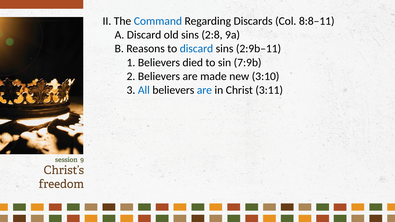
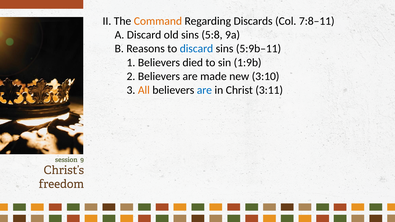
Command colour: blue -> orange
8:8–11: 8:8–11 -> 7:8–11
2:8: 2:8 -> 5:8
2:9b–11: 2:9b–11 -> 5:9b–11
7:9b: 7:9b -> 1:9b
All colour: blue -> orange
